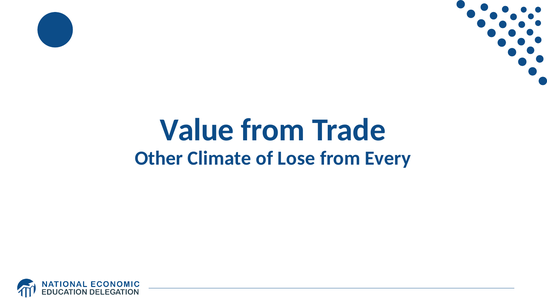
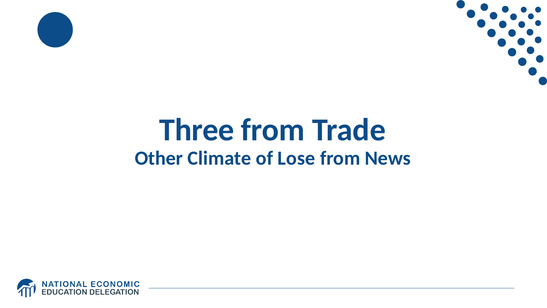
Value: Value -> Three
Every: Every -> News
